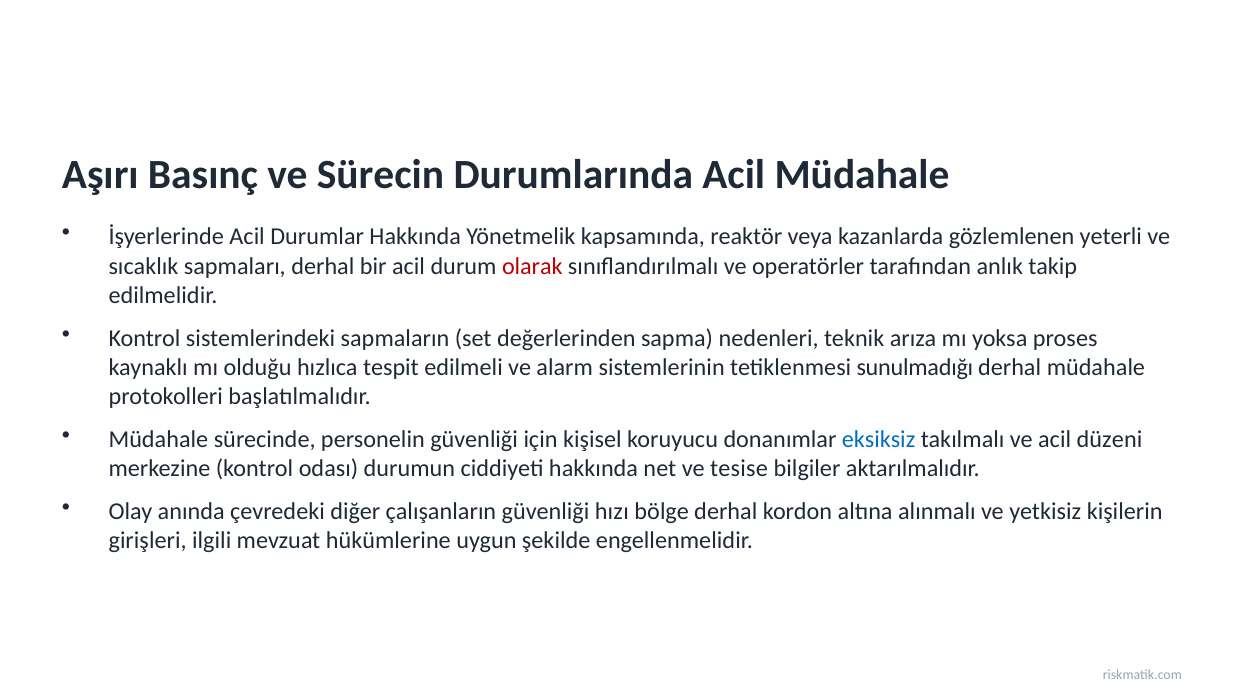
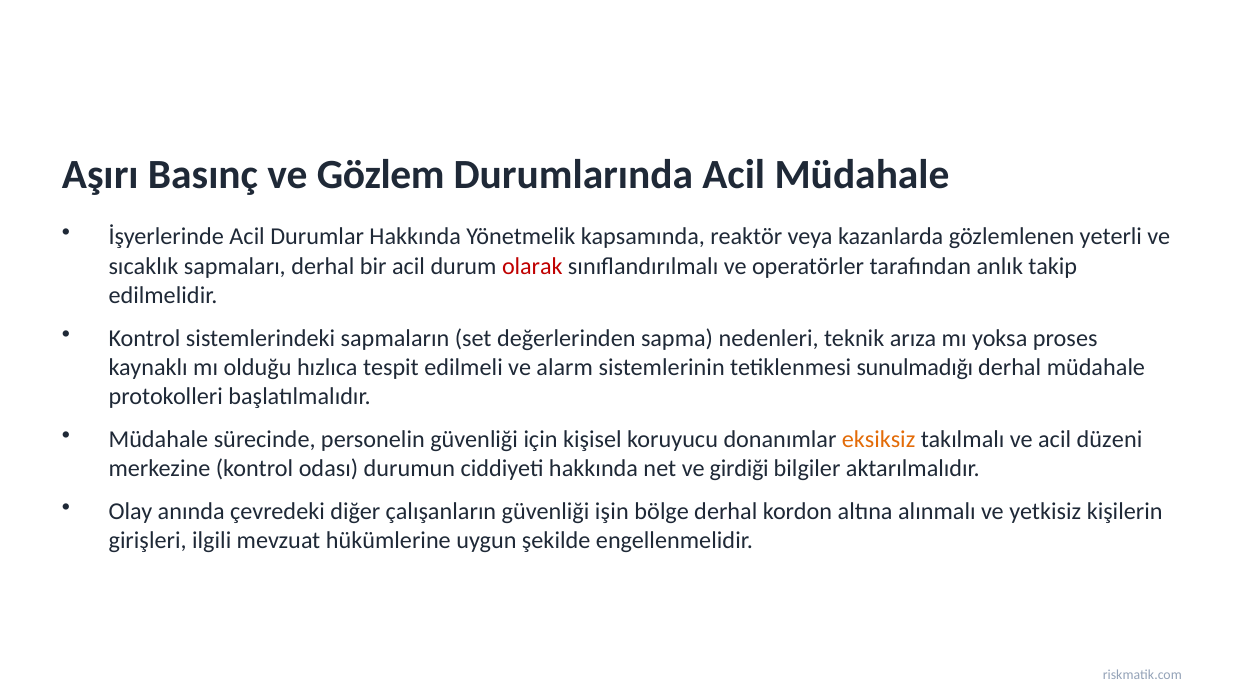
Sürecin: Sürecin -> Gözlem
eksiksiz colour: blue -> orange
tesise: tesise -> girdiği
hızı: hızı -> işin
